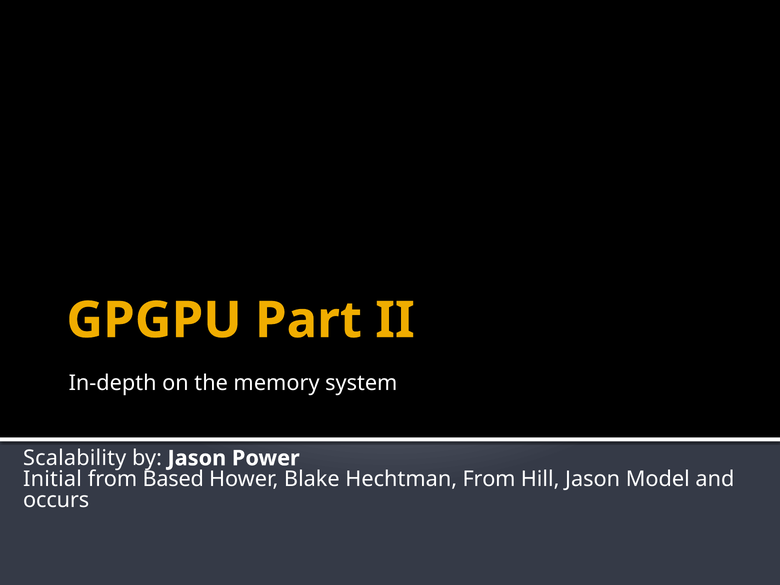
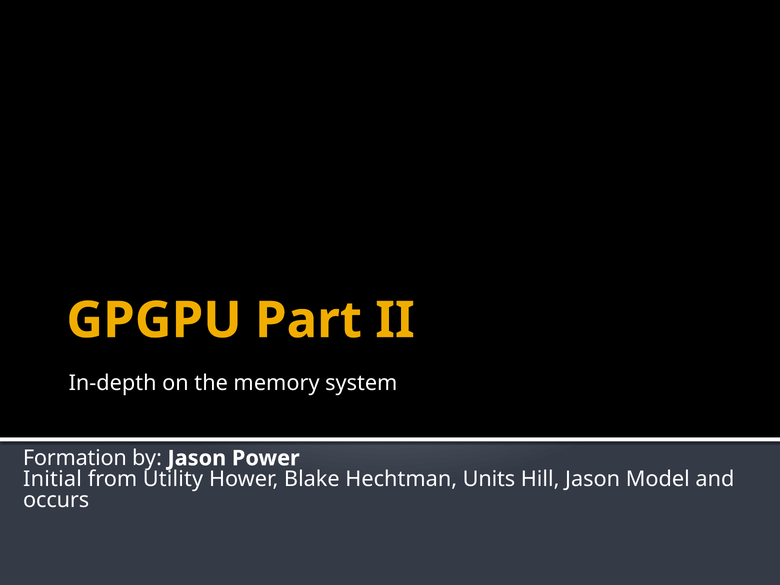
Scalability: Scalability -> Formation
Based: Based -> Utility
Hechtman From: From -> Units
